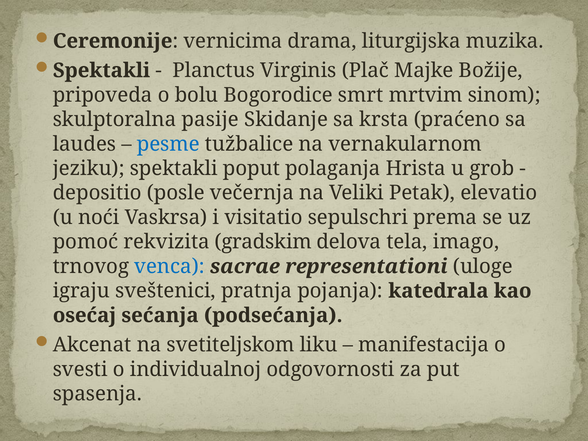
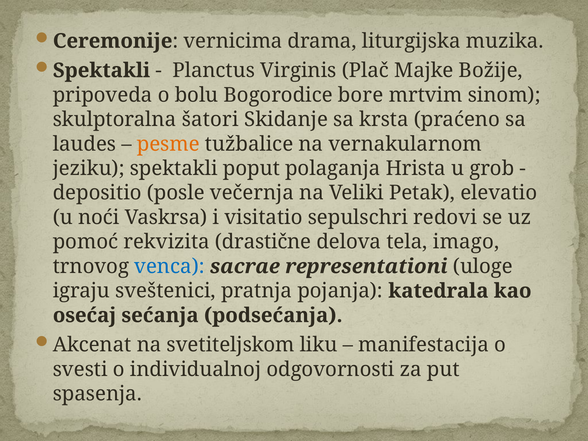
smrt: smrt -> bore
pasije: pasije -> šatori
pesme colour: blue -> orange
prema: prema -> redovi
gradskim: gradskim -> drastične
